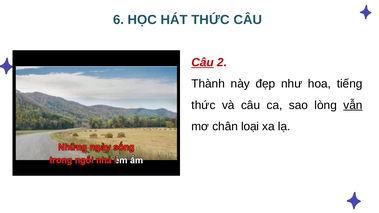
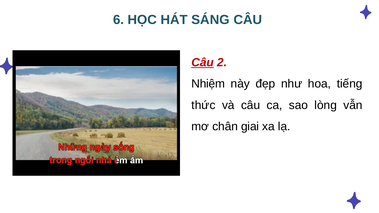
HÁT THỨC: THỨC -> SÁNG
Thành: Thành -> Nhiệm
vẫn underline: present -> none
loại: loại -> giai
